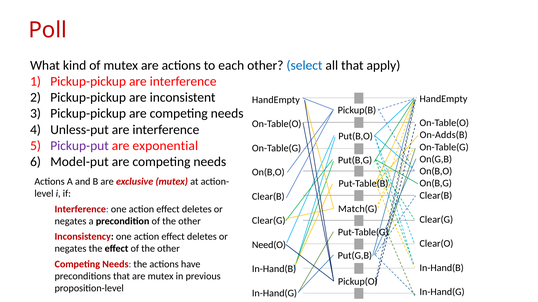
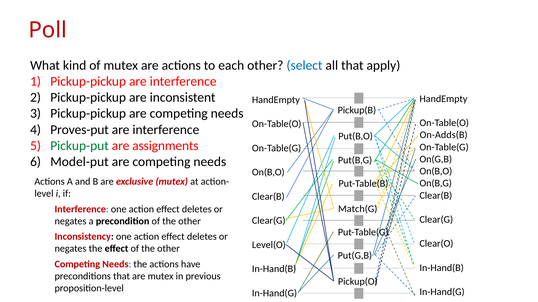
Unless-put: Unless-put -> Proves-put
Pickup-put colour: purple -> green
exponential: exponential -> assignments
Need(O: Need(O -> Level(O
